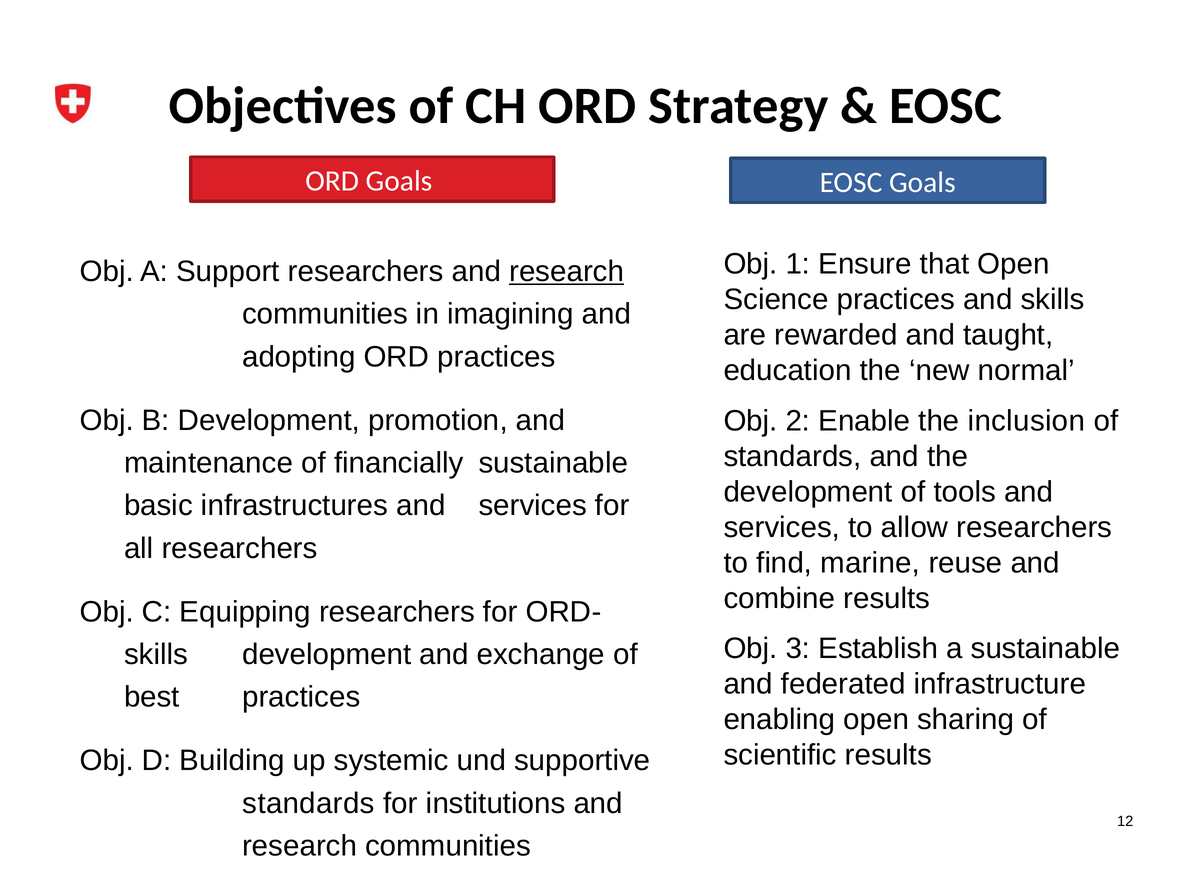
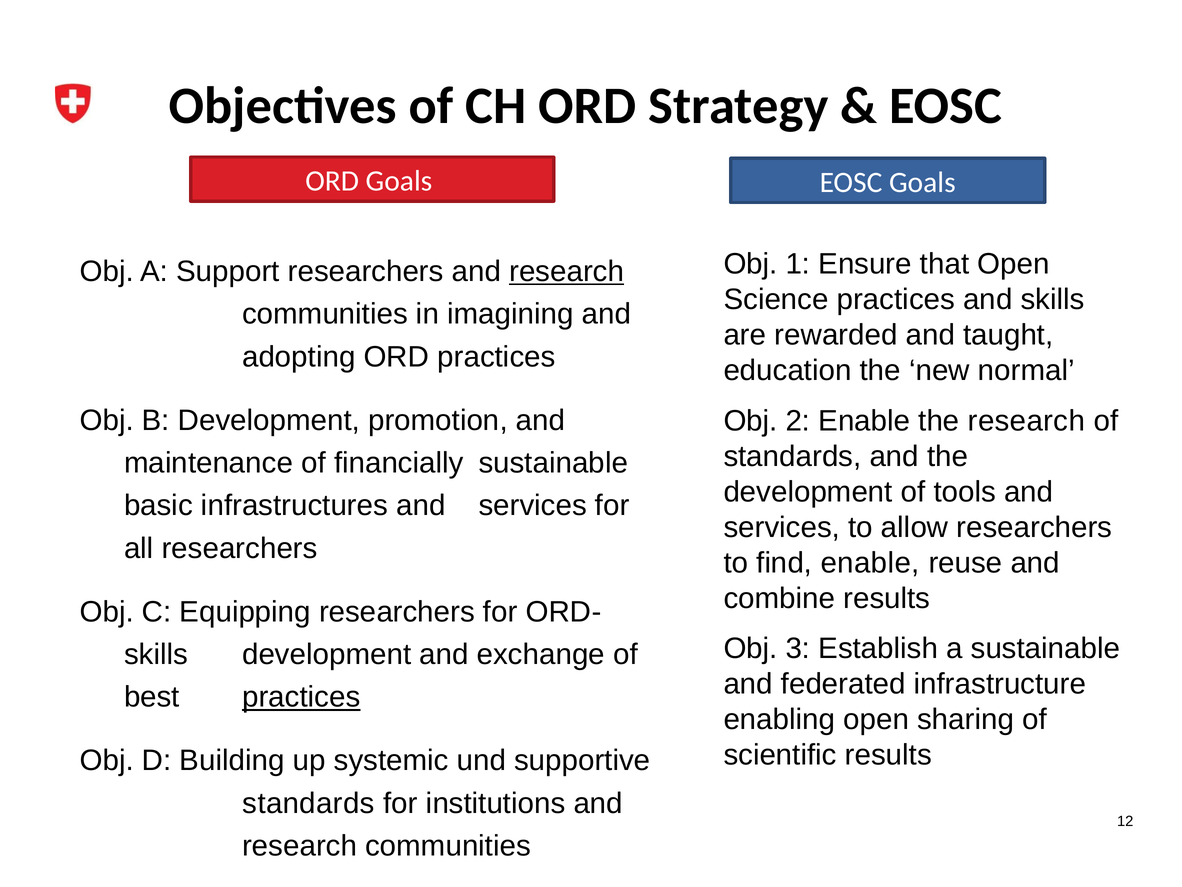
the inclusion: inclusion -> research
find marine: marine -> enable
practices at (301, 697) underline: none -> present
